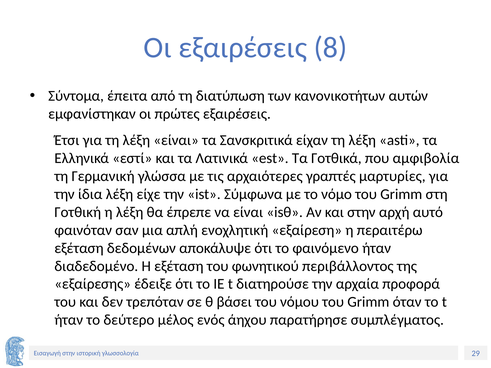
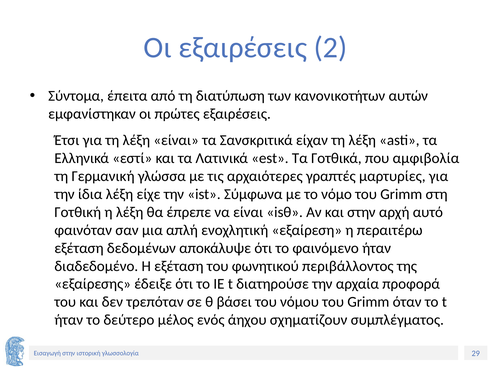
8: 8 -> 2
παρατήρησε: παρατήρησε -> σχηματίζουν
